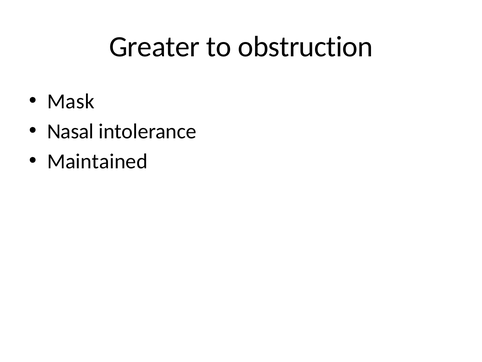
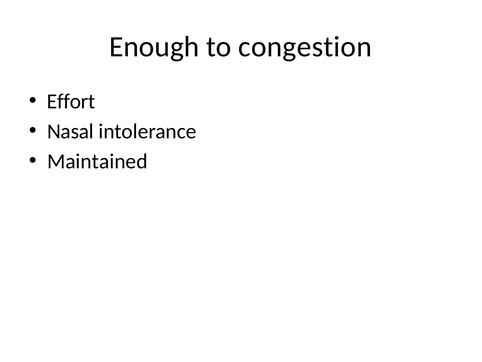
Greater: Greater -> Enough
obstruction: obstruction -> congestion
Mask: Mask -> Effort
